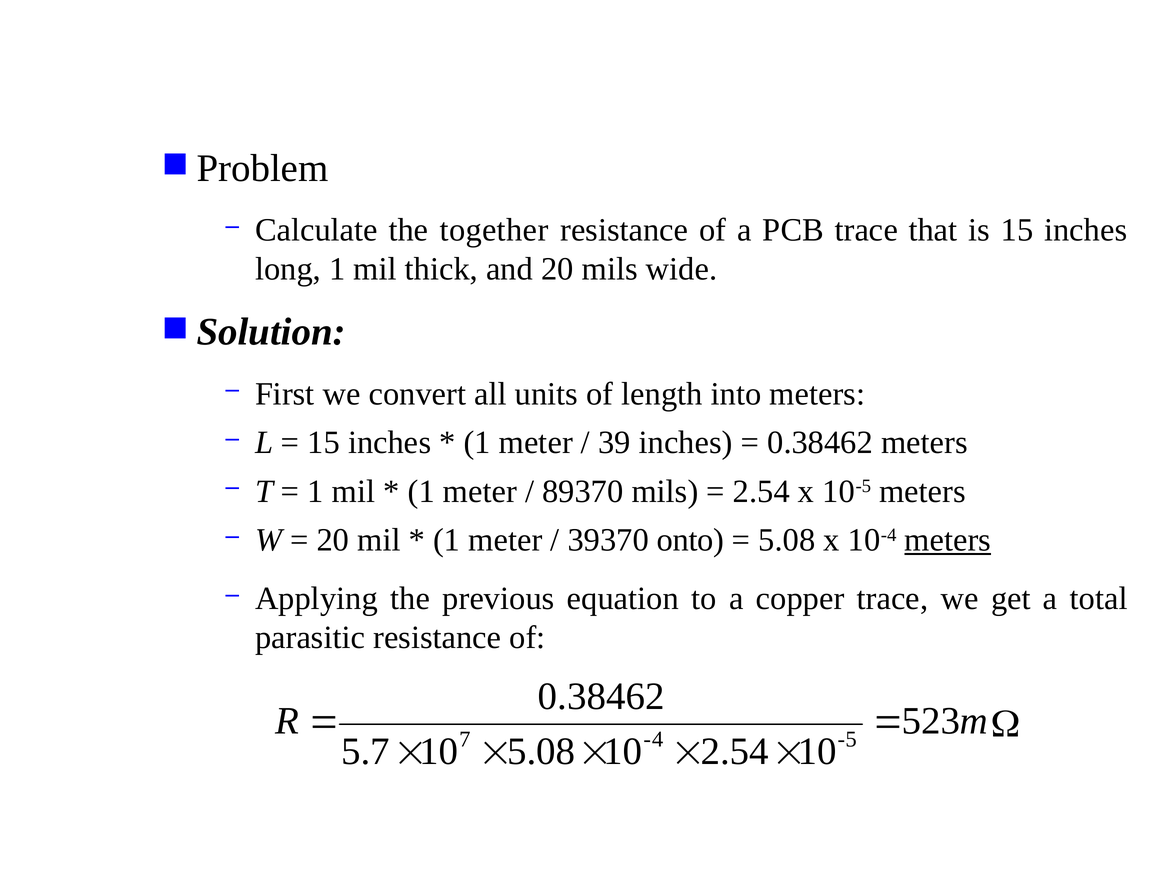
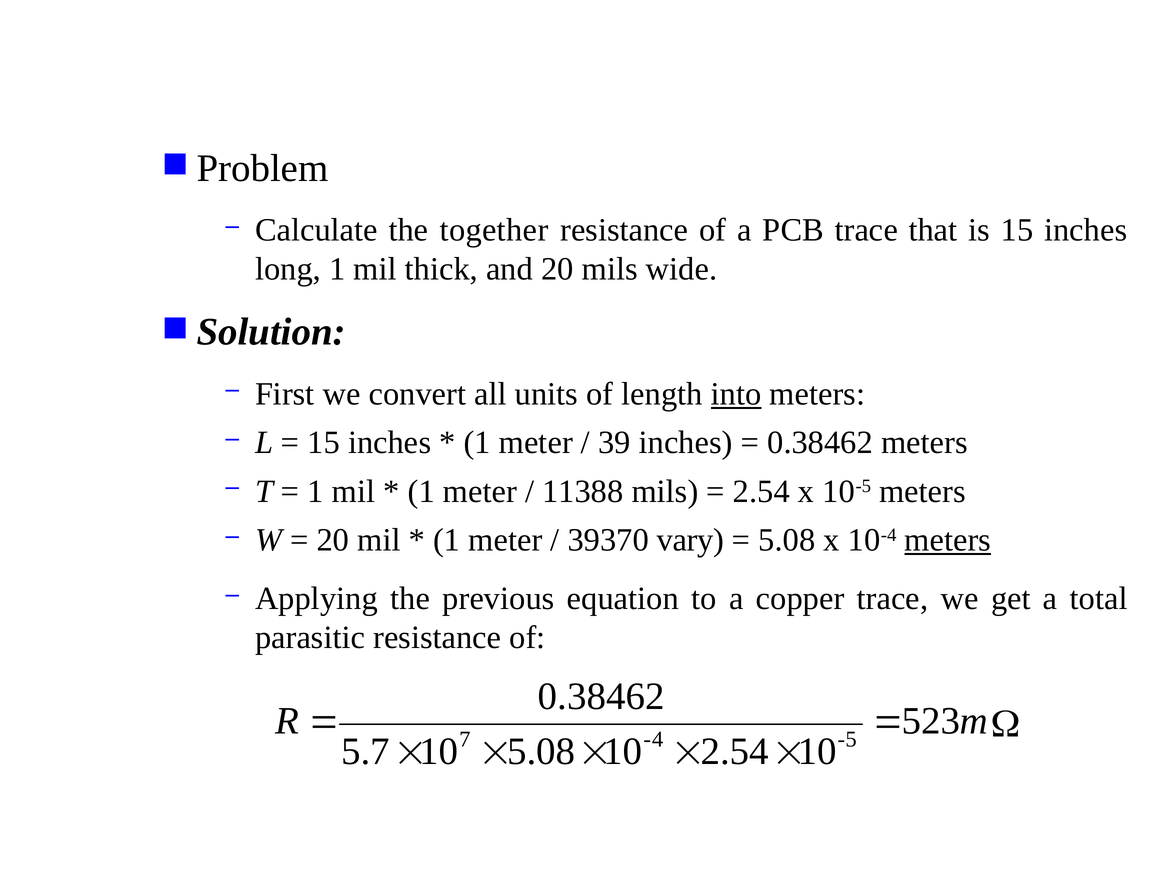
into underline: none -> present
89370: 89370 -> 11388
onto: onto -> vary
